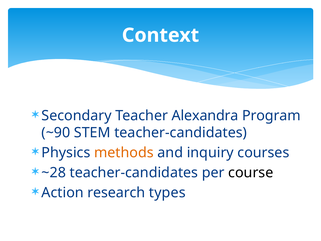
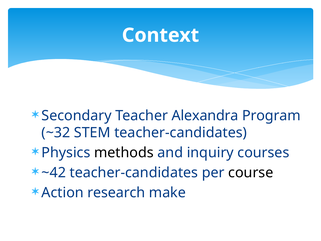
~90: ~90 -> ~32
methods colour: orange -> black
~28: ~28 -> ~42
types: types -> make
